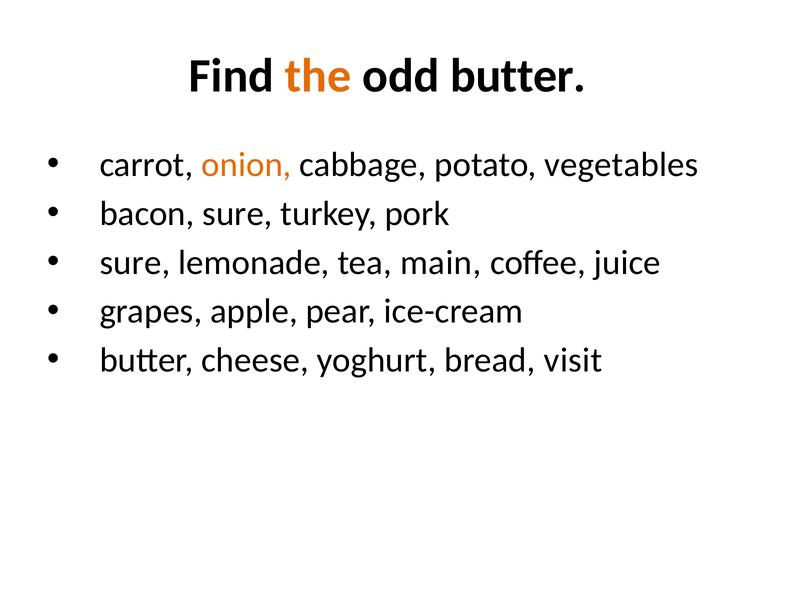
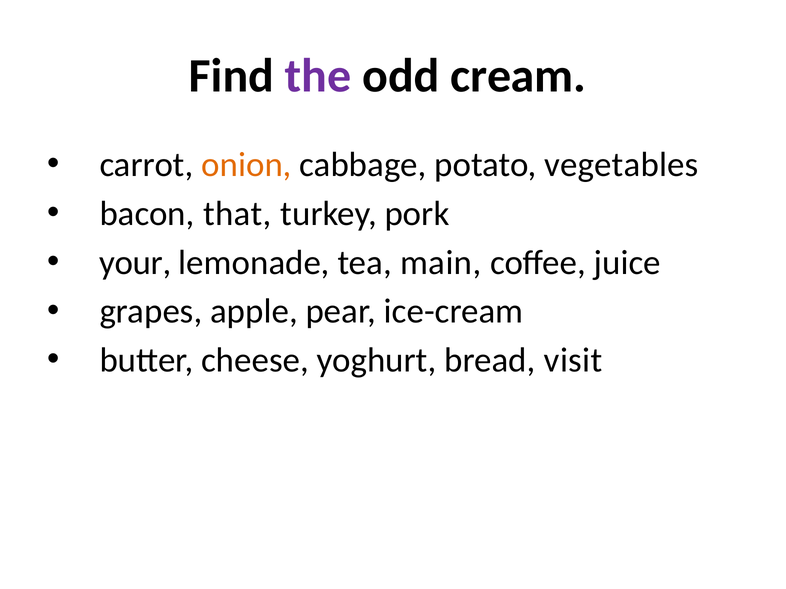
the colour: orange -> purple
odd butter: butter -> cream
bacon sure: sure -> that
sure at (135, 263): sure -> your
